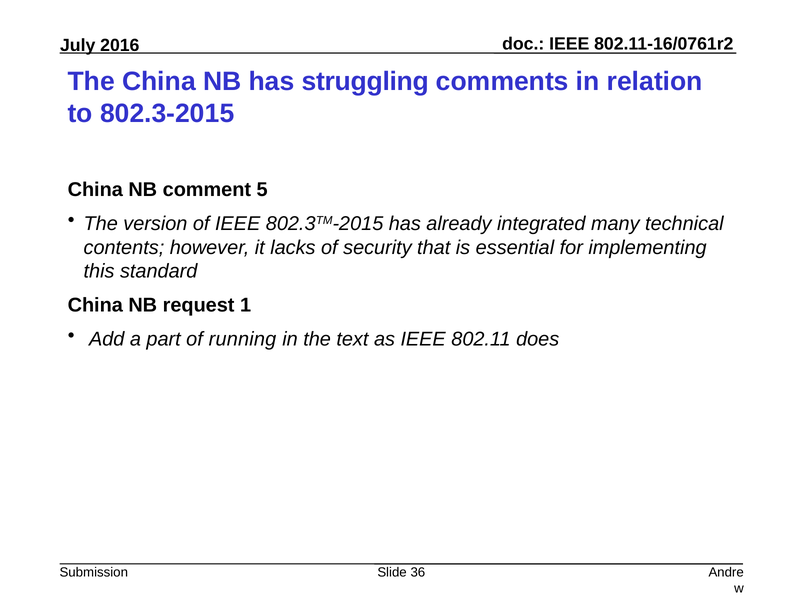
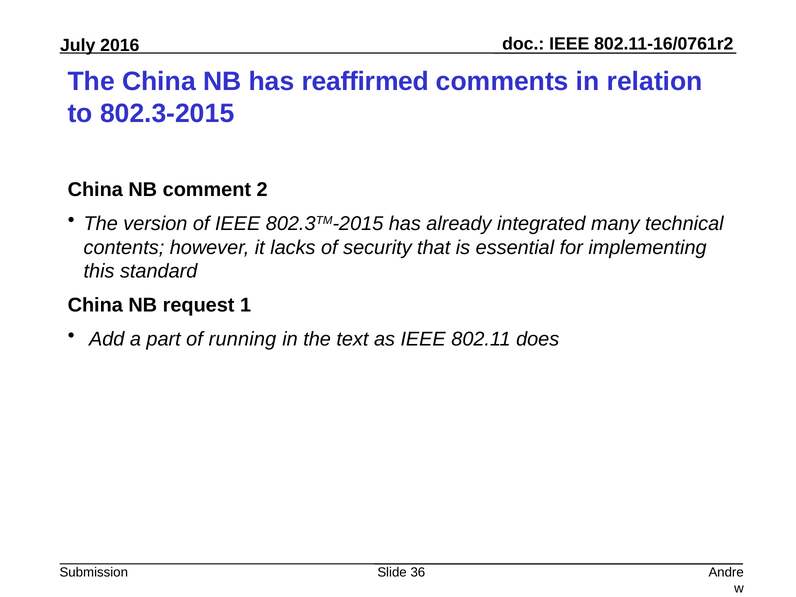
struggling: struggling -> reaffirmed
5: 5 -> 2
